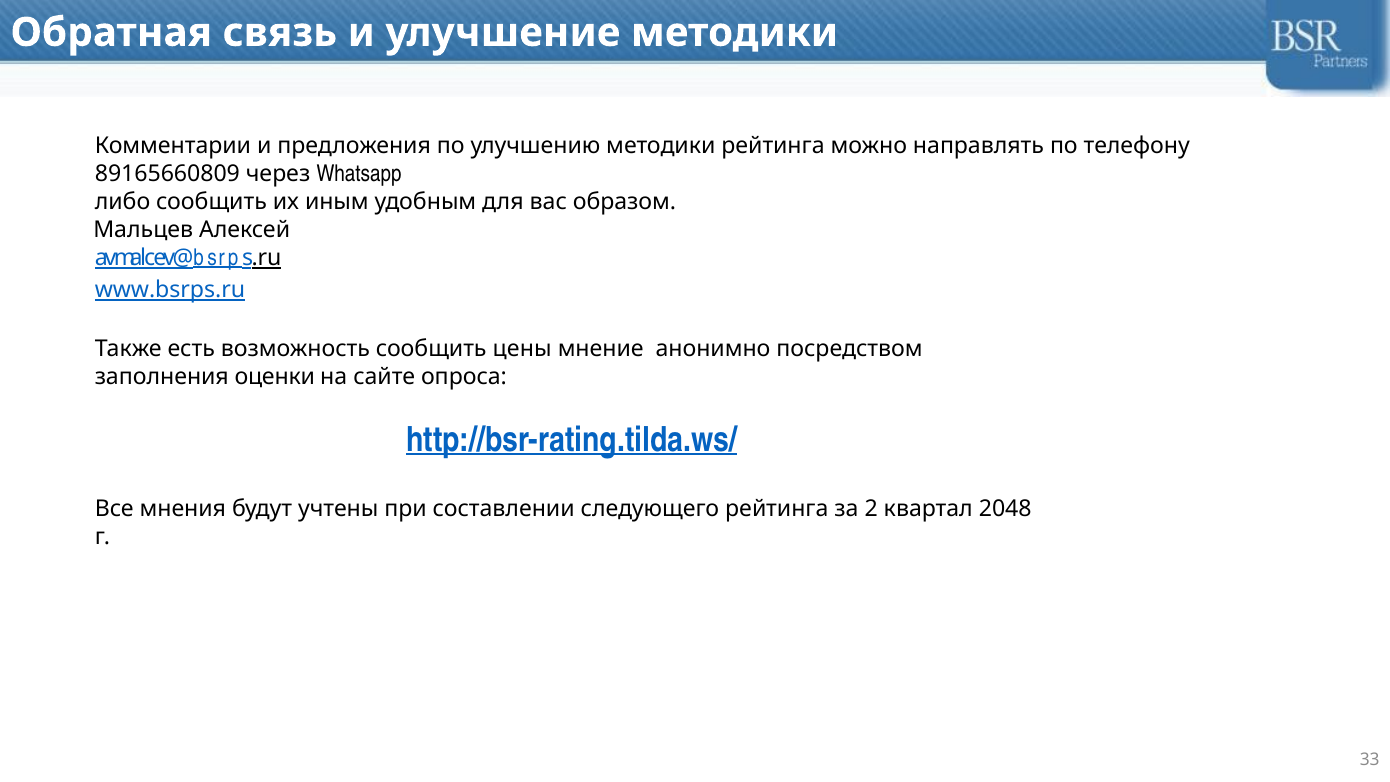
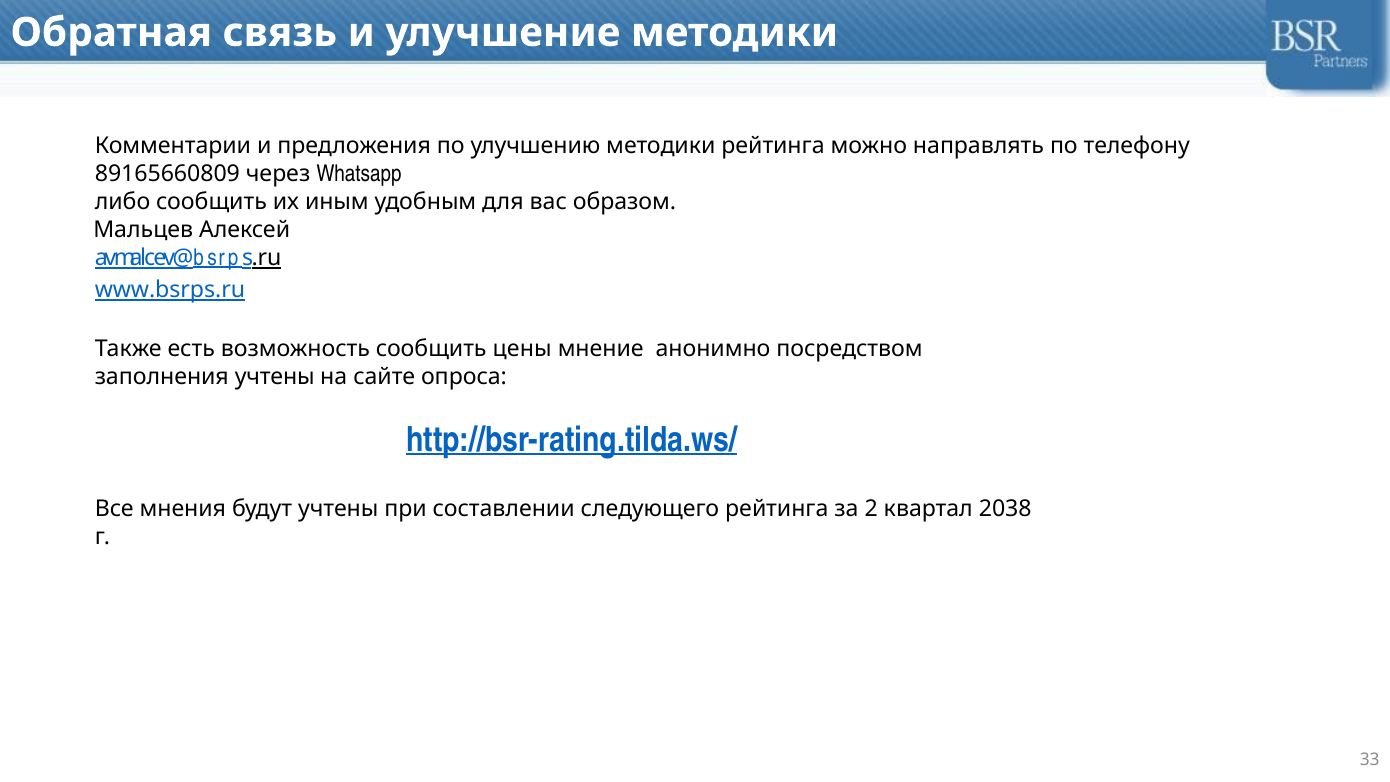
заполнения оценки: оценки -> учтены
2048: 2048 -> 2038
